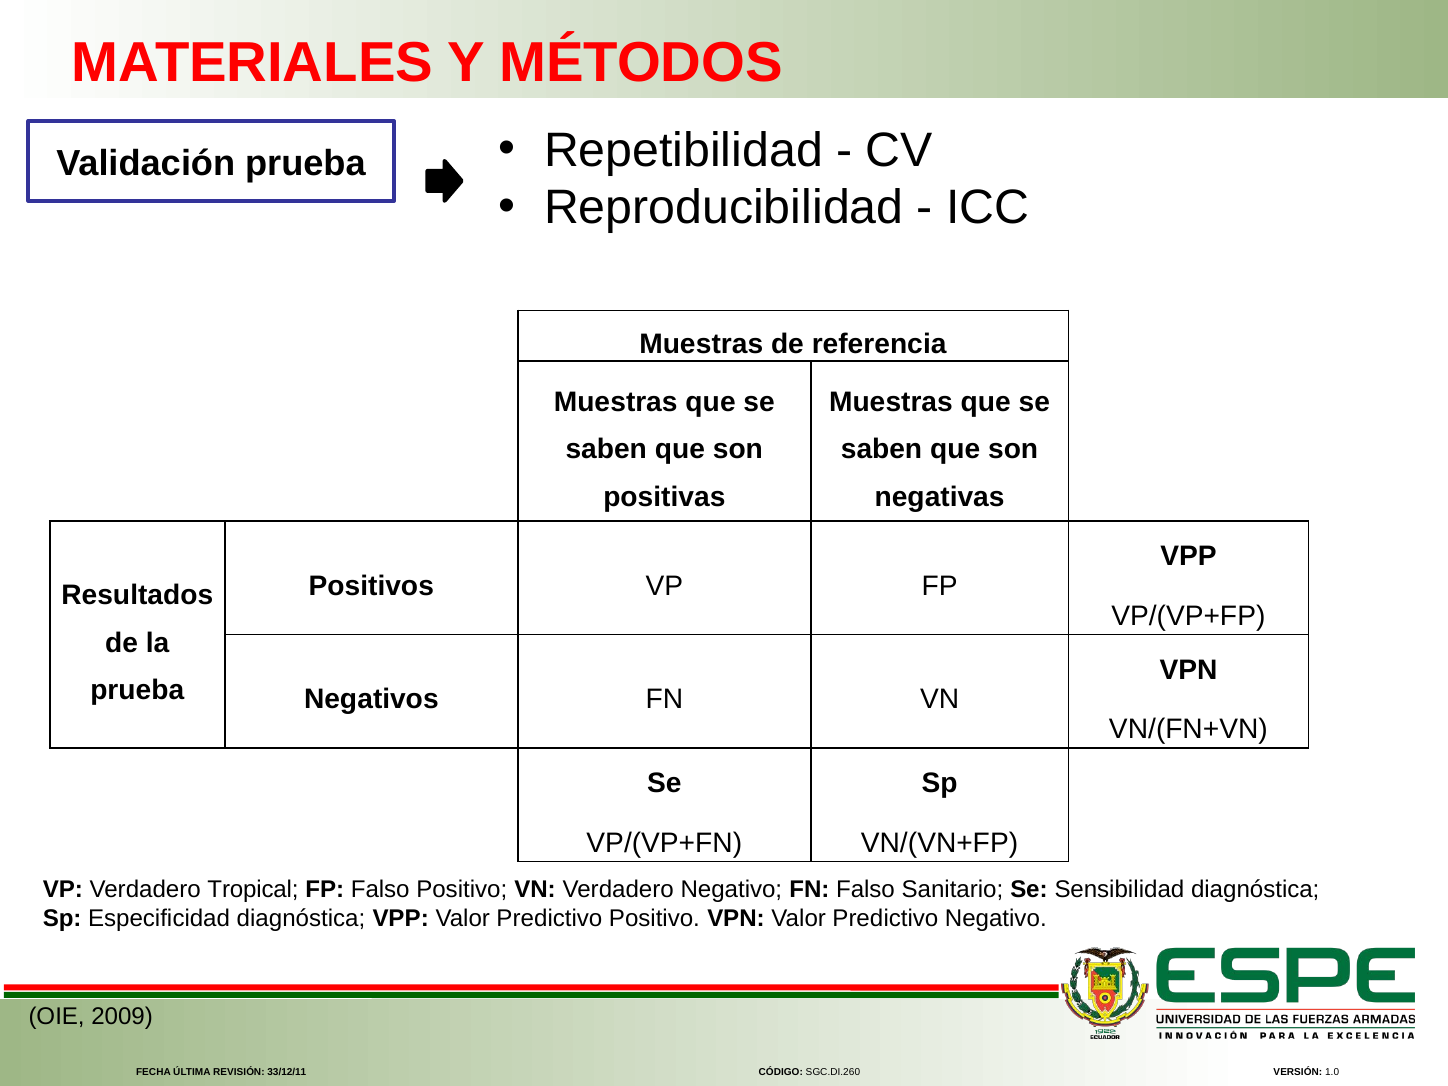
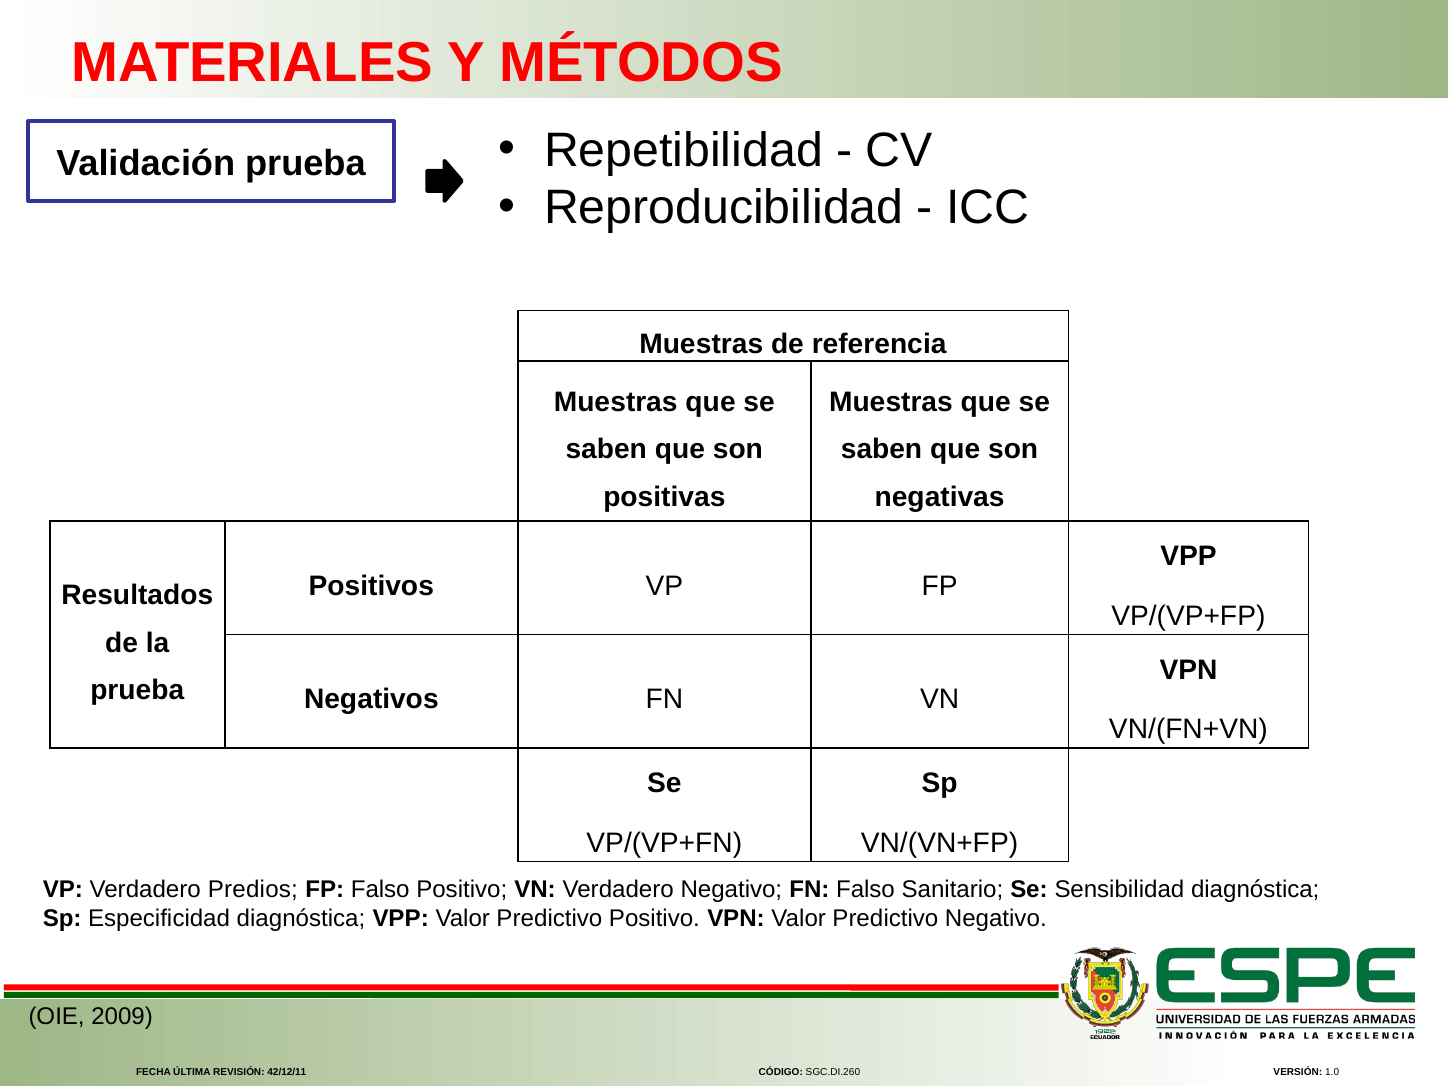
Tropical: Tropical -> Predios
33/12/11: 33/12/11 -> 42/12/11
